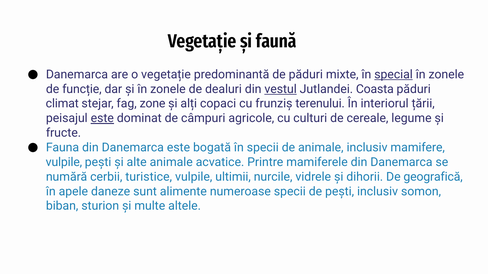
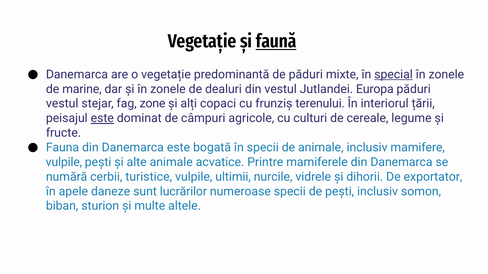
faună underline: none -> present
funcție: funcție -> marine
vestul at (281, 89) underline: present -> none
Coasta: Coasta -> Europa
climat at (62, 104): climat -> vestul
geografică: geografică -> exportator
alimente: alimente -> lucrărilor
